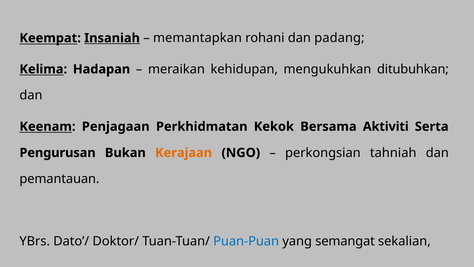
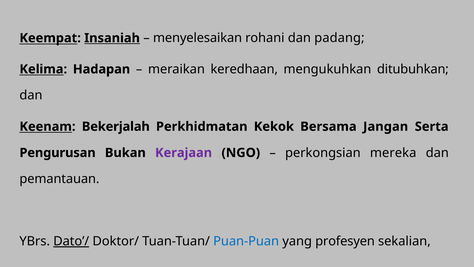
memantapkan: memantapkan -> menyelesaikan
kehidupan: kehidupan -> keredhaan
Penjagaan: Penjagaan -> Bekerjalah
Aktiviti: Aktiviti -> Jangan
Kerajaan colour: orange -> purple
tahniah: tahniah -> mereka
Dato’/ underline: none -> present
semangat: semangat -> profesyen
